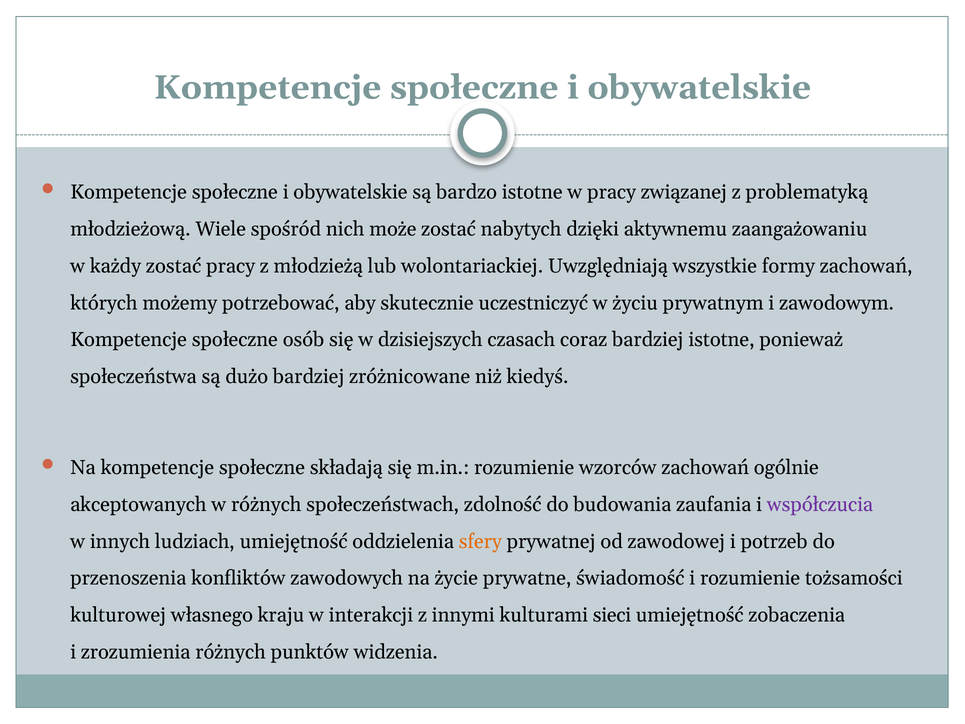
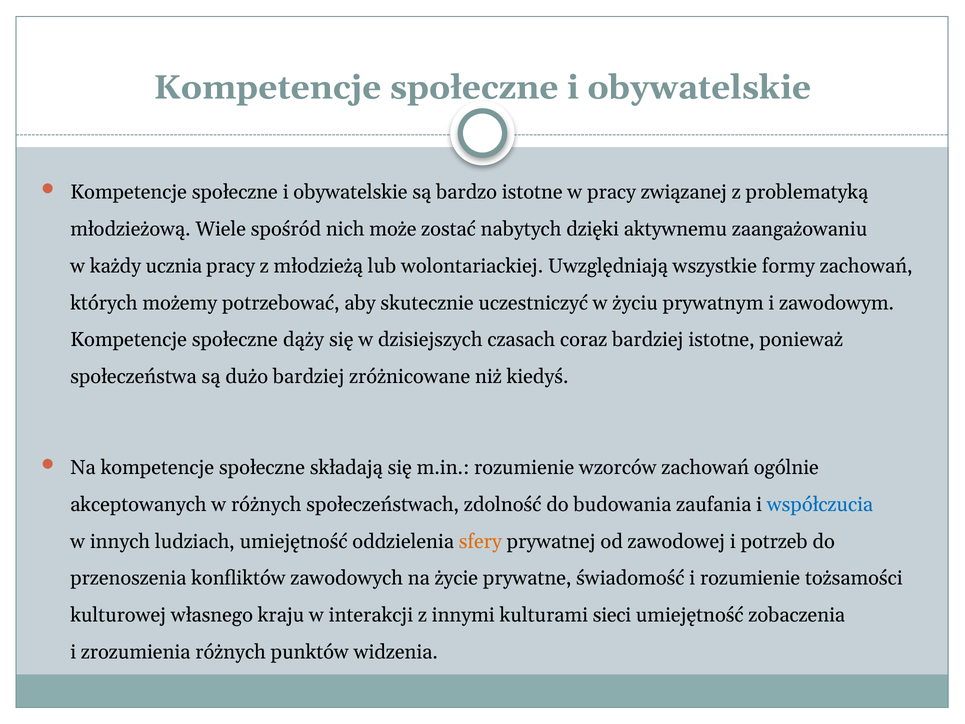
każdy zostać: zostać -> ucznia
osób: osób -> dąży
współczucia colour: purple -> blue
